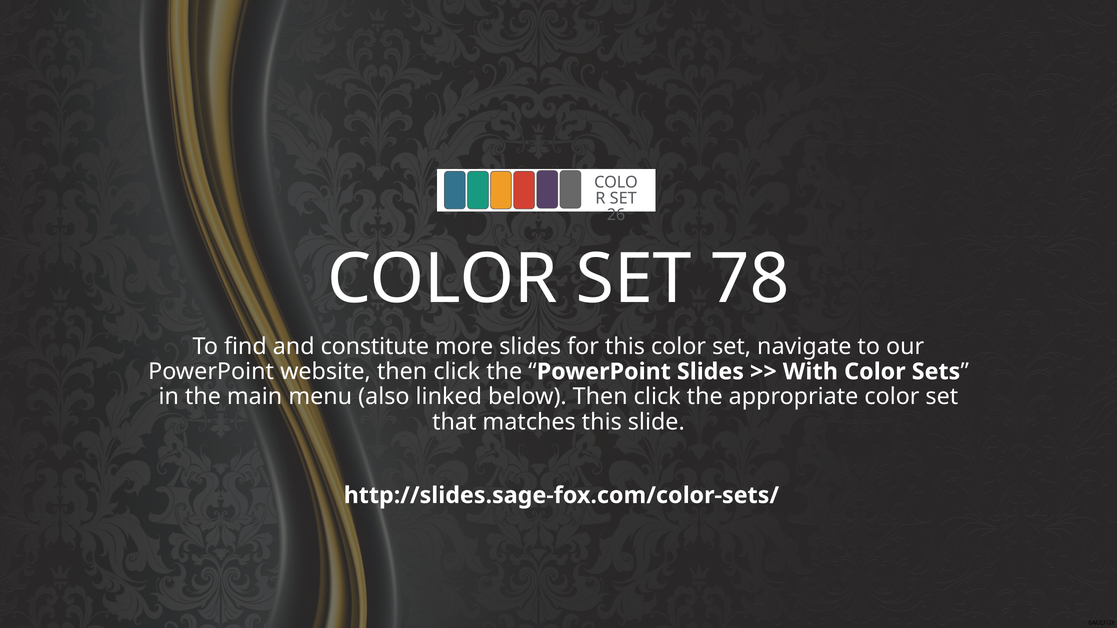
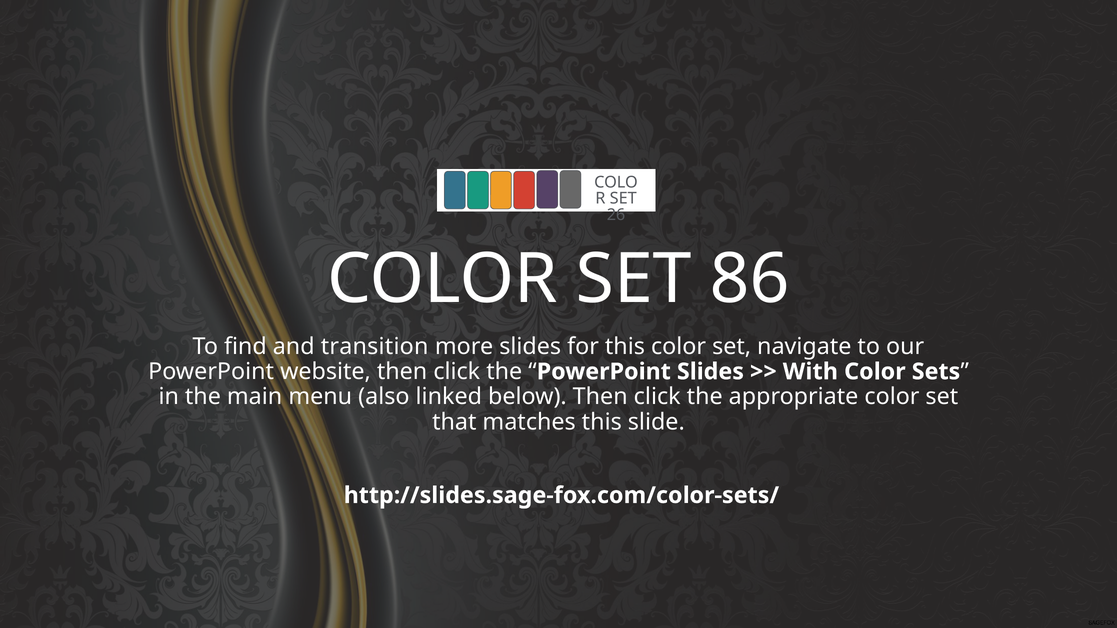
78: 78 -> 86
constitute: constitute -> transition
